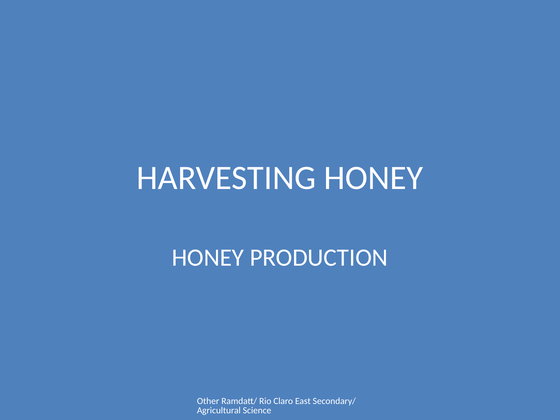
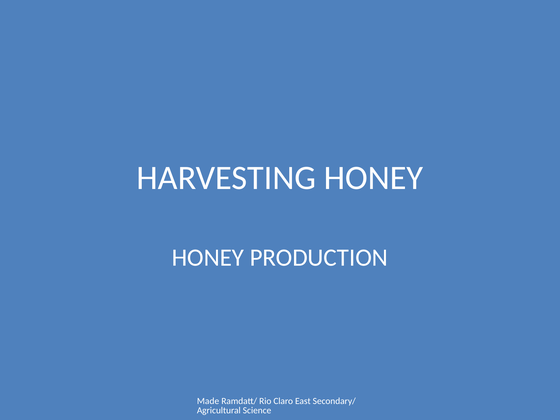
Other: Other -> Made
